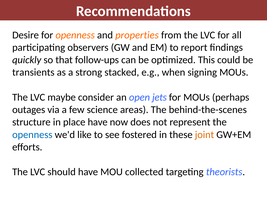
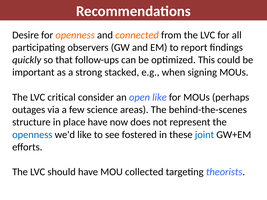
properties: properties -> connected
transients: transients -> important
maybe: maybe -> critical
open jets: jets -> like
joint colour: orange -> blue
